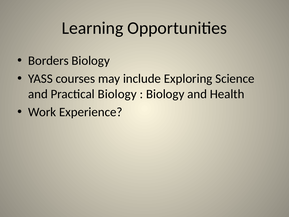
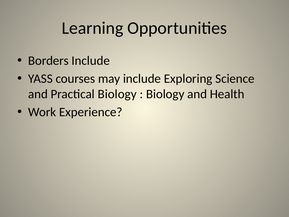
Borders Biology: Biology -> Include
